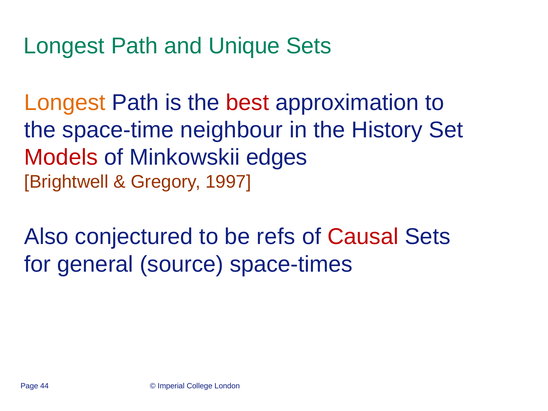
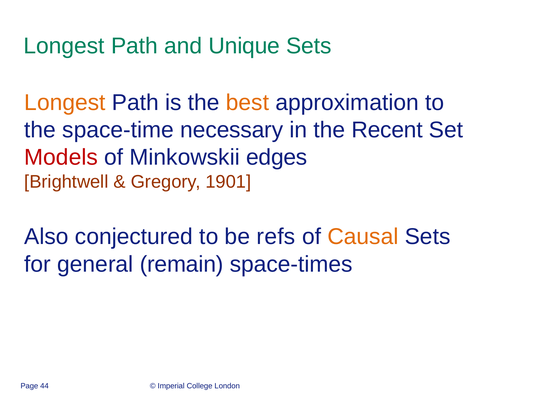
best colour: red -> orange
neighbour: neighbour -> necessary
History: History -> Recent
1997: 1997 -> 1901
Causal colour: red -> orange
source: source -> remain
